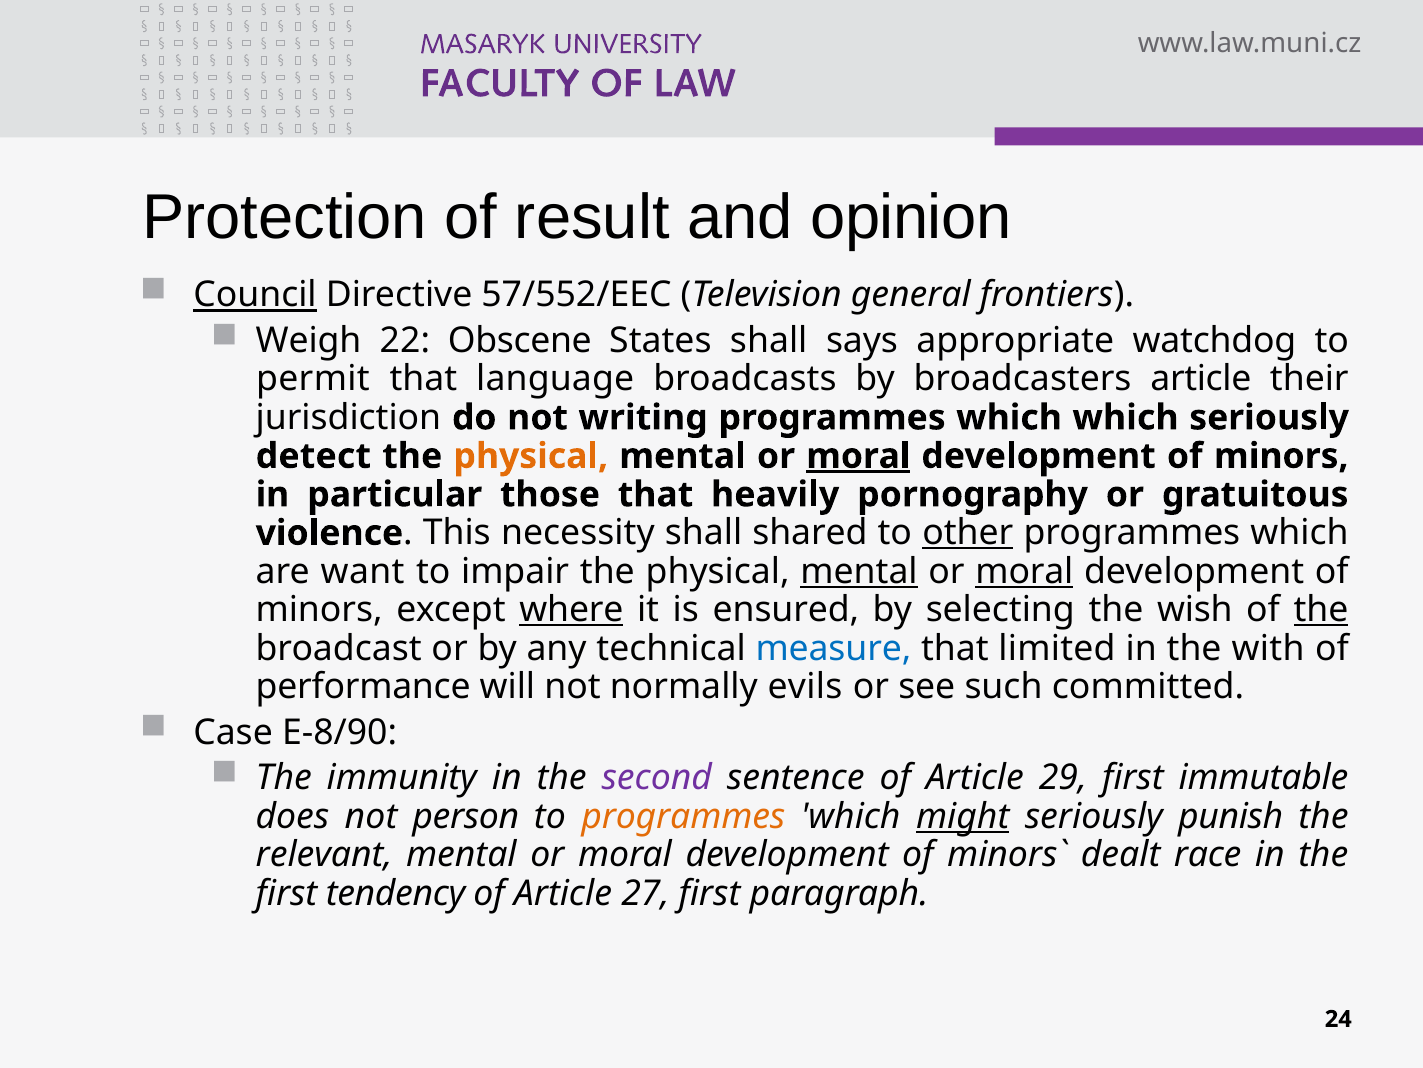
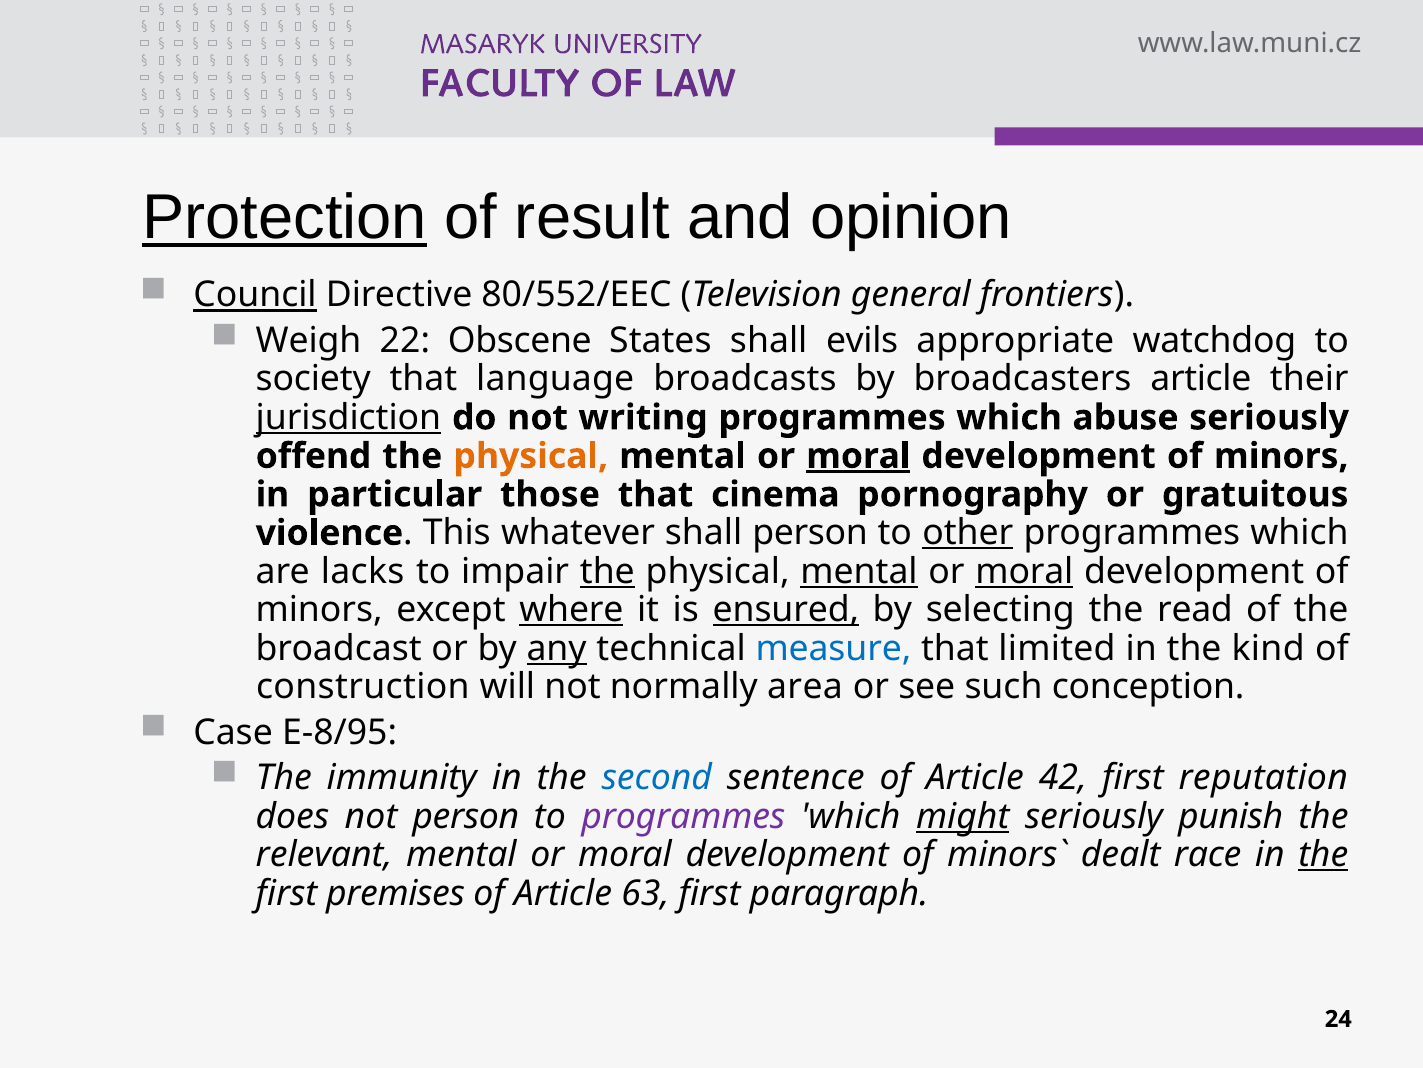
Protection underline: none -> present
57/552/EEC: 57/552/EEC -> 80/552/EEC
says: says -> evils
permit: permit -> society
jurisdiction underline: none -> present
which which: which -> abuse
detect: detect -> offend
heavily: heavily -> cinema
necessity: necessity -> whatever
shall shared: shared -> person
want: want -> lacks
the at (607, 571) underline: none -> present
ensured underline: none -> present
wish: wish -> read
the at (1321, 610) underline: present -> none
any underline: none -> present
with: with -> kind
performance: performance -> construction
evils: evils -> area
committed: committed -> conception
E-8/90: E-8/90 -> E-8/95
second colour: purple -> blue
29: 29 -> 42
immutable: immutable -> reputation
programmes at (683, 816) colour: orange -> purple
the at (1323, 854) underline: none -> present
tendency: tendency -> premises
27: 27 -> 63
